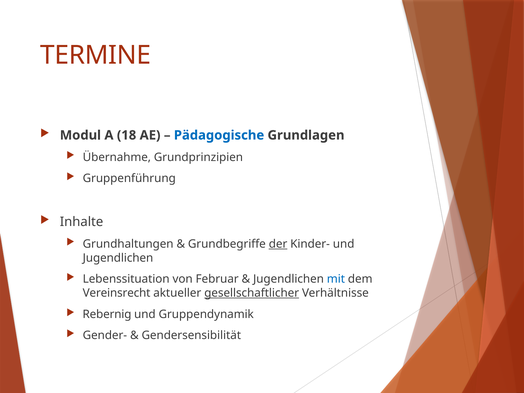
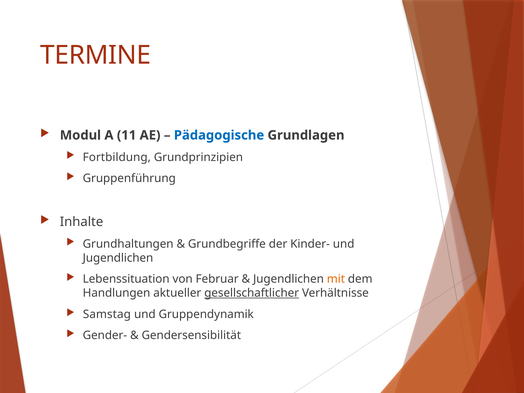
18: 18 -> 11
Übernahme: Übernahme -> Fortbildung
der underline: present -> none
mit colour: blue -> orange
Vereinsrecht: Vereinsrecht -> Handlungen
Rebernig: Rebernig -> Samstag
